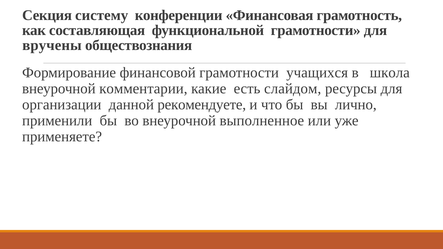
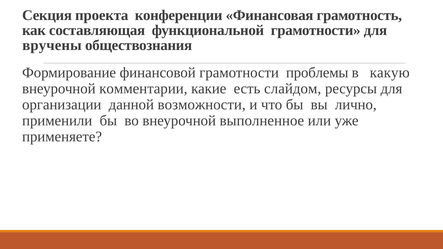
систему: систему -> проекта
учащихся: учащихся -> проблемы
школа: школа -> какую
рекомендуете: рекомендуете -> возможности
